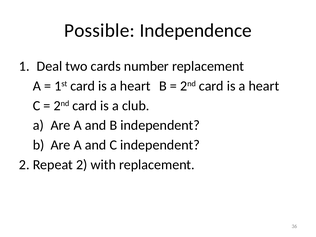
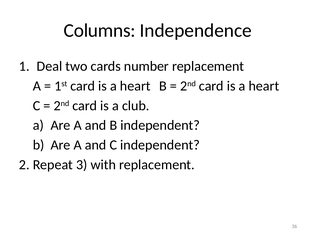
Possible: Possible -> Columns
Repeat 2: 2 -> 3
